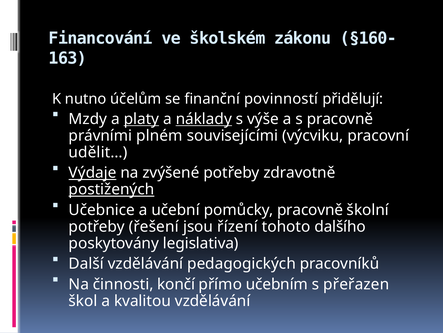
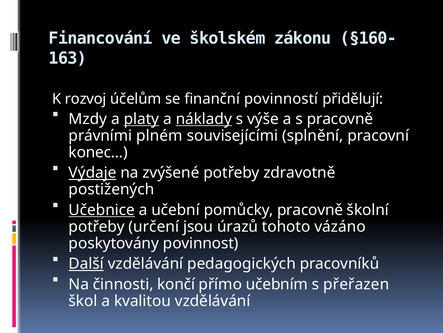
nutno: nutno -> rozvoj
výcviku: výcviku -> splnění
udělit…: udělit… -> konec…
postižených underline: present -> none
Učebnice underline: none -> present
řešení: řešení -> určení
řízení: řízení -> úrazů
dalšího: dalšího -> vázáno
legislativa: legislativa -> povinnost
Další underline: none -> present
